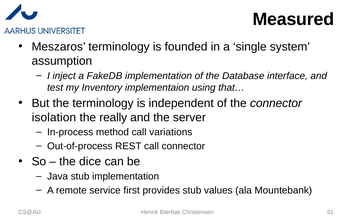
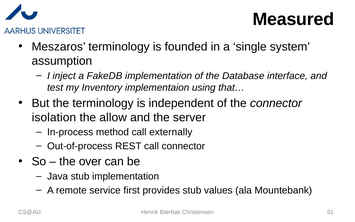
really: really -> allow
variations: variations -> externally
dice: dice -> over
